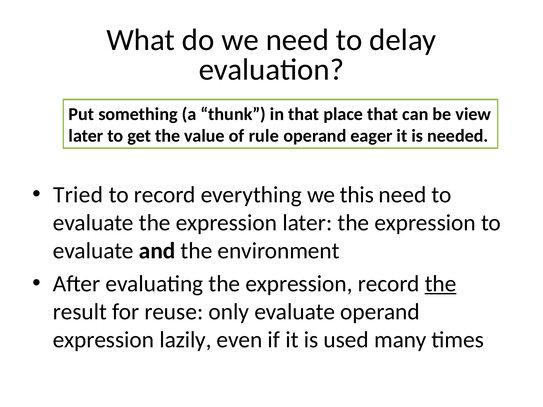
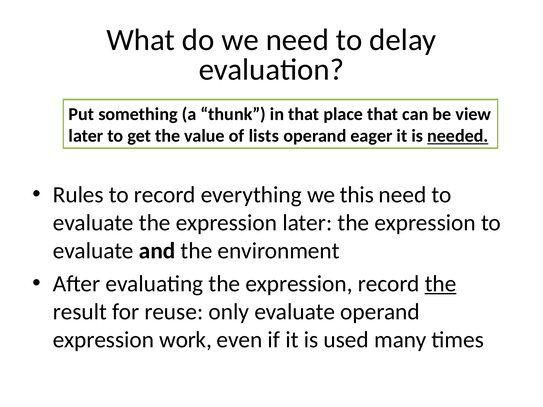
rule: rule -> lists
needed underline: none -> present
Tried: Tried -> Rules
lazily: lazily -> work
